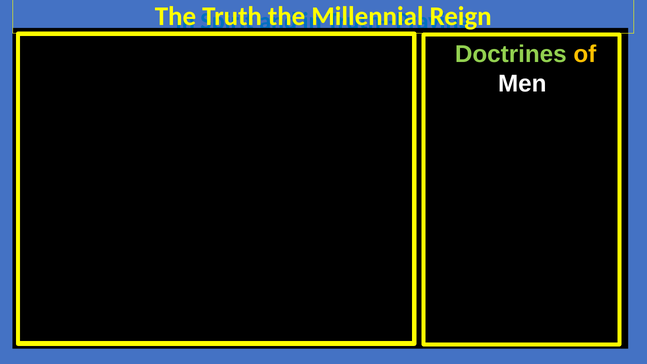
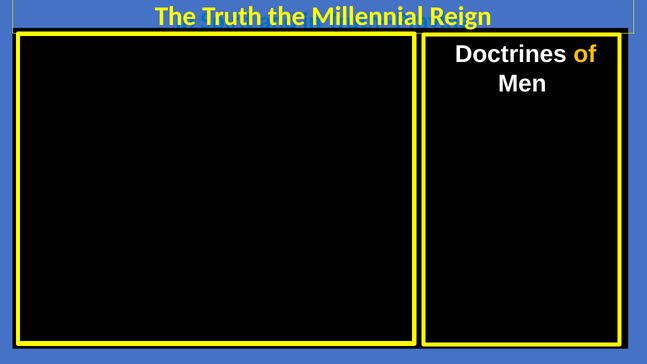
Doctrines colour: light green -> white
